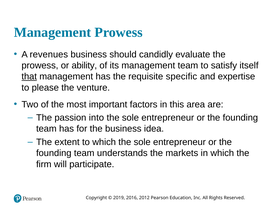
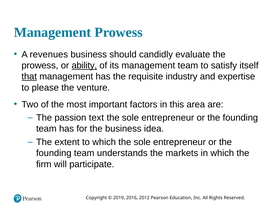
ability underline: none -> present
specific: specific -> industry
into: into -> text
